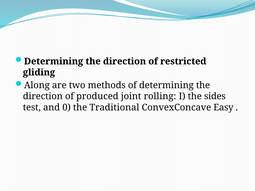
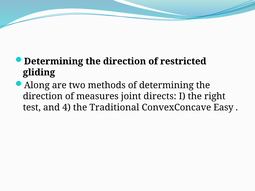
produced: produced -> measures
rolling: rolling -> directs
sides: sides -> right
0: 0 -> 4
